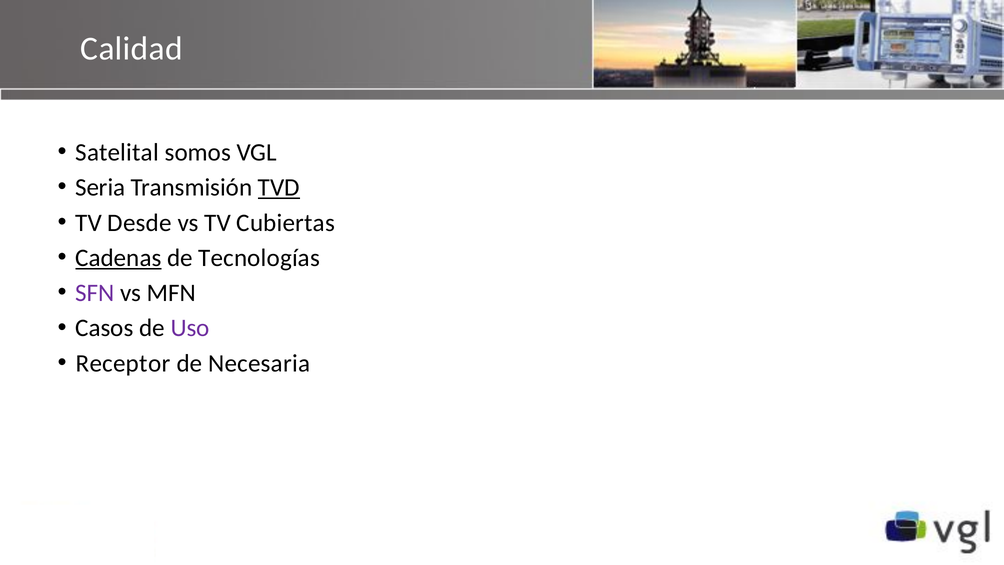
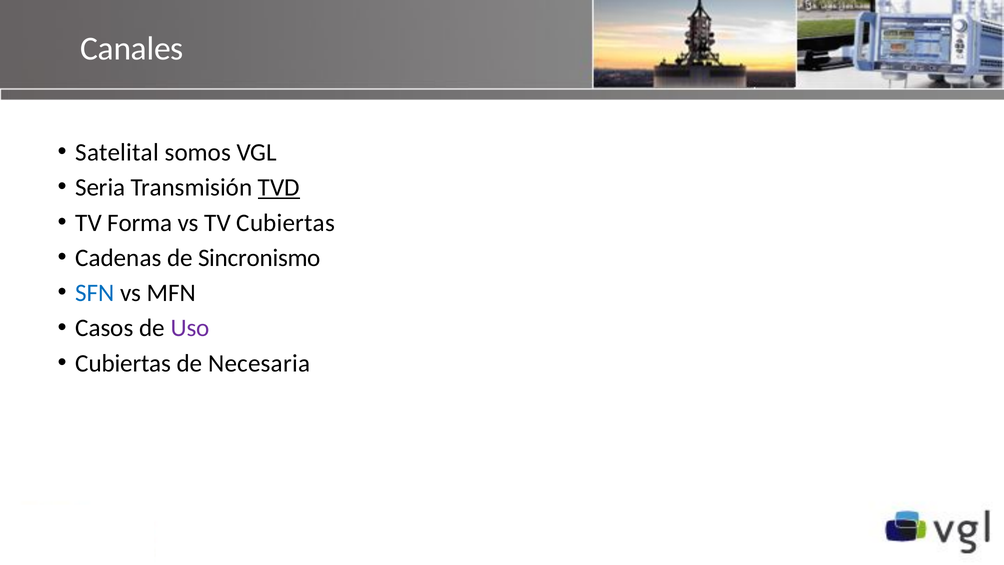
Calidad: Calidad -> Canales
Desde: Desde -> Forma
Cadenas underline: present -> none
Tecnologías: Tecnologías -> Sincronismo
SFN colour: purple -> blue
Receptor at (123, 363): Receptor -> Cubiertas
